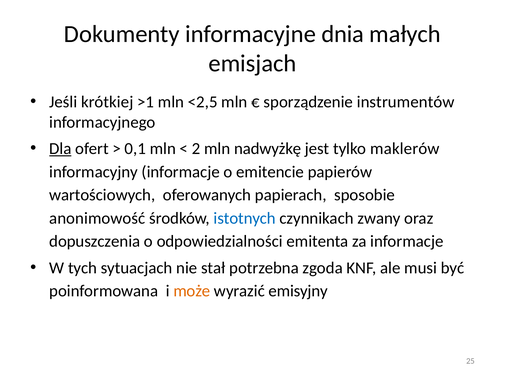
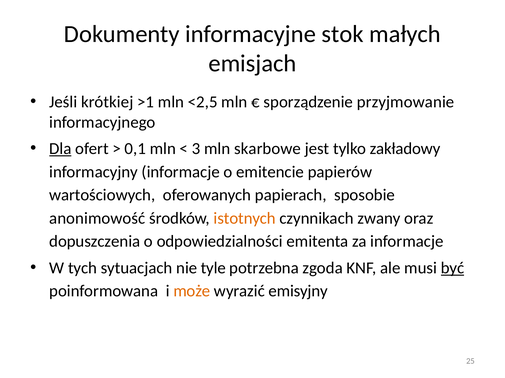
dnia: dnia -> stok
instrumentów: instrumentów -> przyjmowanie
2: 2 -> 3
nadwyżkę: nadwyżkę -> skarbowe
maklerów: maklerów -> zakładowy
istotnych colour: blue -> orange
stał: stał -> tyle
być underline: none -> present
